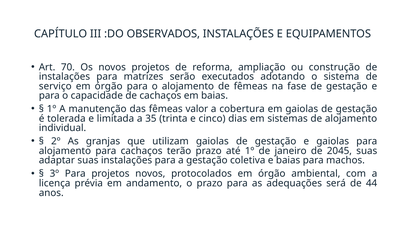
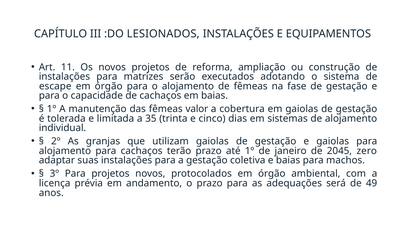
OBSERVADOS: OBSERVADOS -> LESIONADOS
70: 70 -> 11
serviço: serviço -> escape
2045 suas: suas -> zero
44: 44 -> 49
